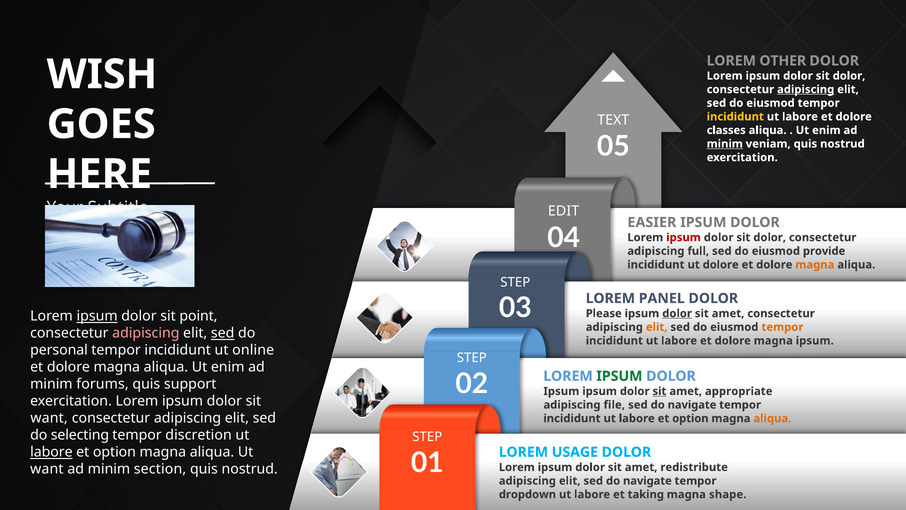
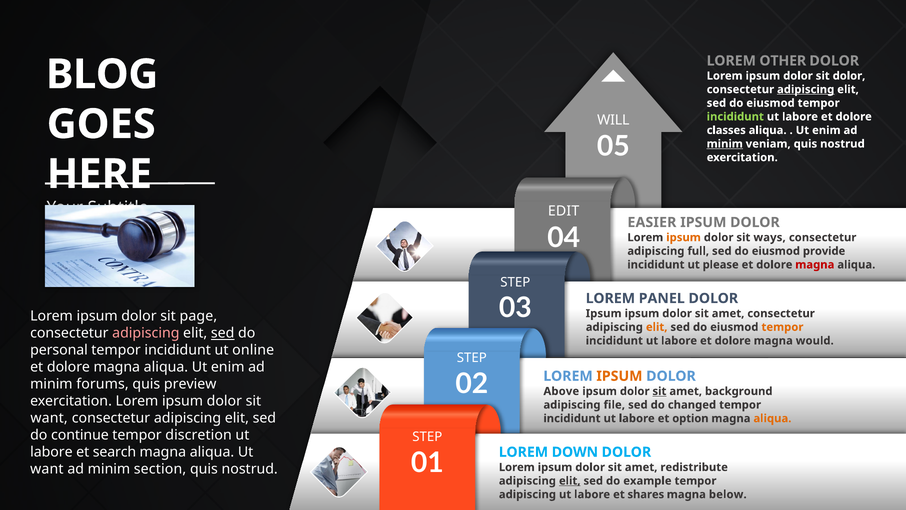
WISH: WISH -> BLOG
incididunt at (735, 117) colour: yellow -> light green
TEXT: TEXT -> WILL
ipsum at (684, 237) colour: red -> orange
dolor at (770, 237): dolor -> ways
ut dolore: dolore -> please
magna at (815, 264) colour: orange -> red
Please at (604, 313): Please -> Ipsum
dolor at (677, 313) underline: present -> none
ipsum at (97, 316) underline: present -> none
point: point -> page
magna ipsum: ipsum -> would
IPSUM at (619, 376) colour: green -> orange
support: support -> preview
Ipsum at (561, 391): Ipsum -> Above
appropriate: appropriate -> background
navigate at (692, 405): navigate -> changed
selecting: selecting -> continue
labore at (51, 452) underline: present -> none
option at (114, 452): option -> search
USAGE: USAGE -> DOWN
elit at (570, 481) underline: none -> present
navigate at (647, 481): navigate -> example
dropdown at (527, 494): dropdown -> adipiscing
taking: taking -> shares
shape: shape -> below
